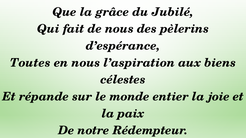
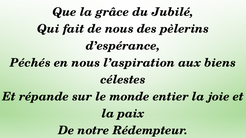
Toutes: Toutes -> Péchés
